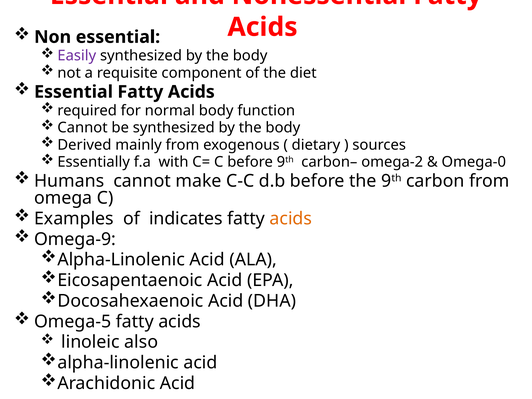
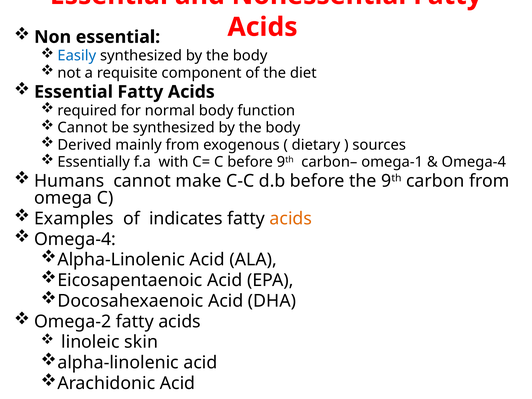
Easily colour: purple -> blue
omega-2: omega-2 -> omega-1
Omega-0 at (474, 162): Omega-0 -> Omega-4
Omega-9 at (75, 239): Omega-9 -> Omega-4
Omega-5: Omega-5 -> Omega-2
also: also -> skin
